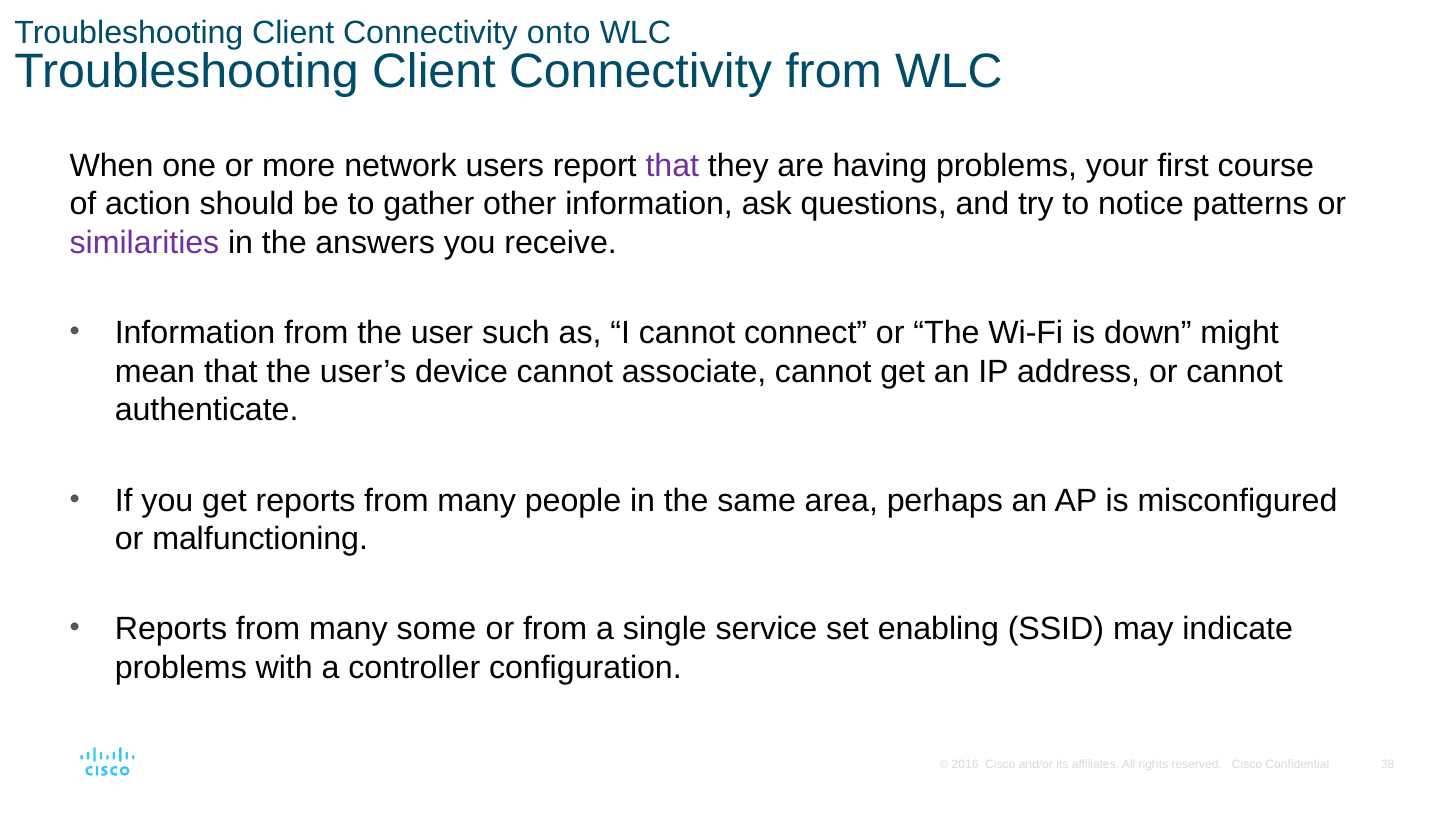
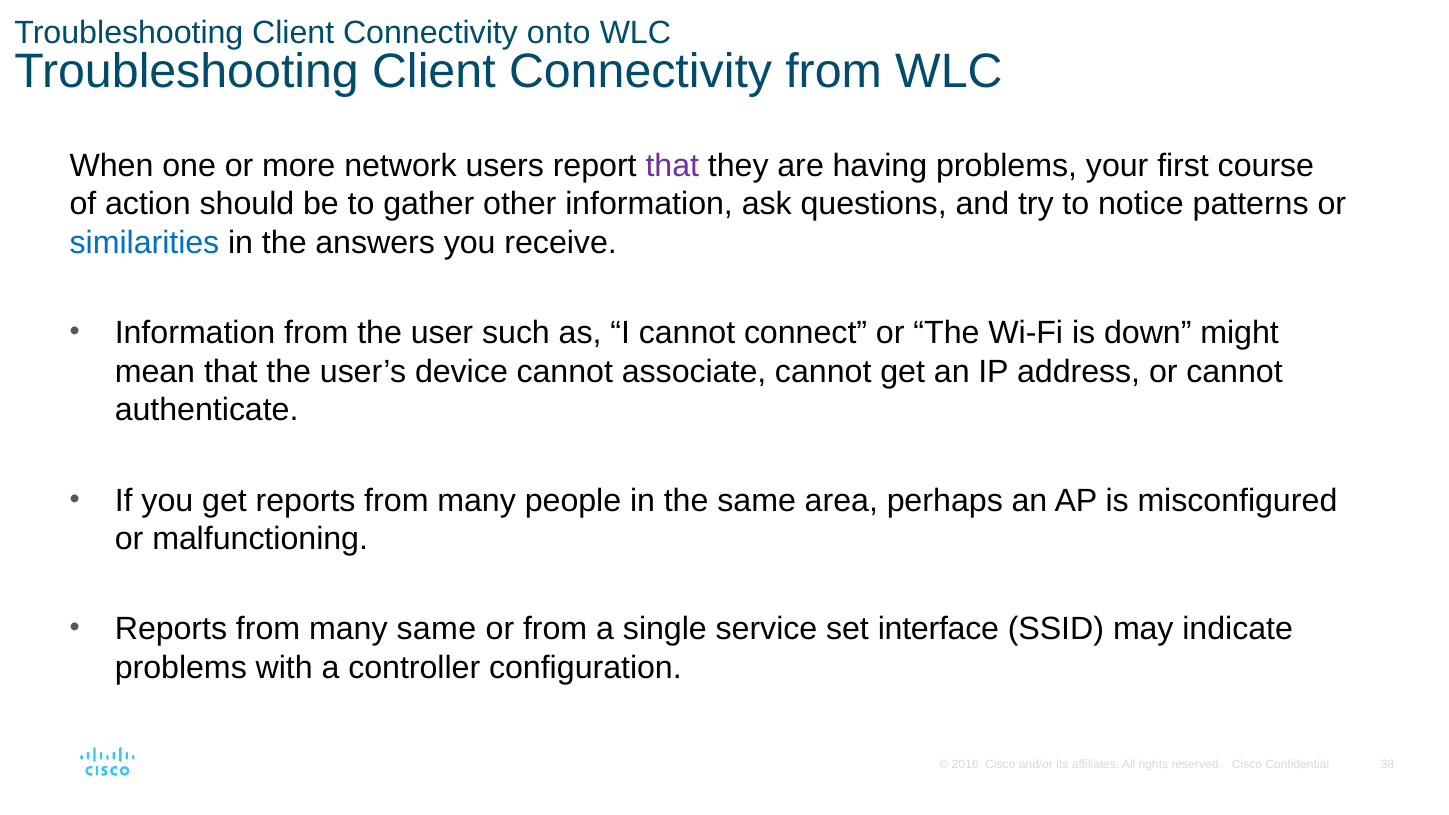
similarities colour: purple -> blue
many some: some -> same
enabling: enabling -> interface
